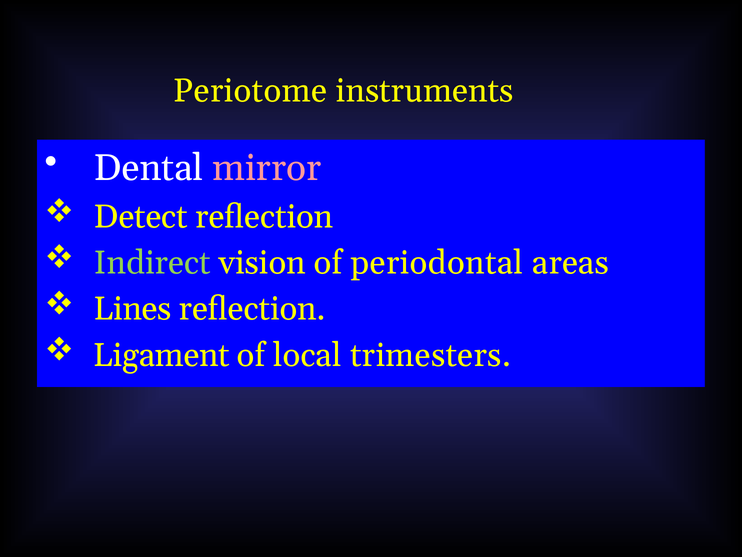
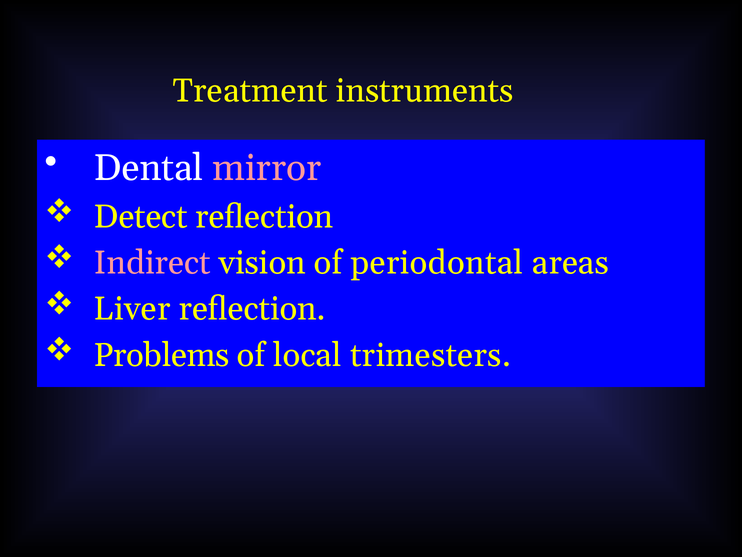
Periotome: Periotome -> Treatment
Indirect colour: light green -> pink
Lines: Lines -> Liver
Ligament: Ligament -> Problems
